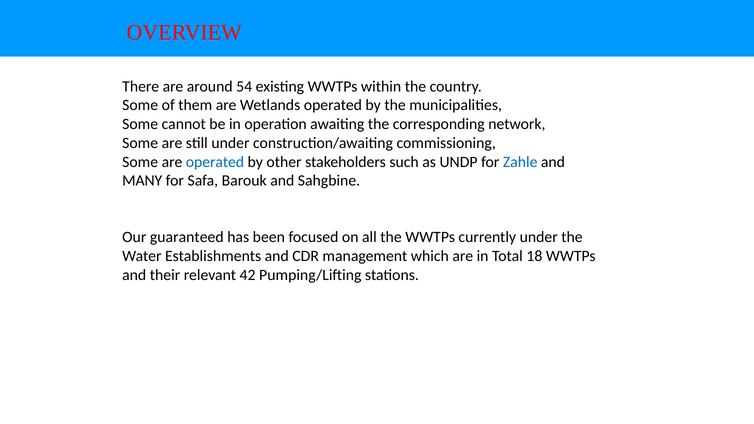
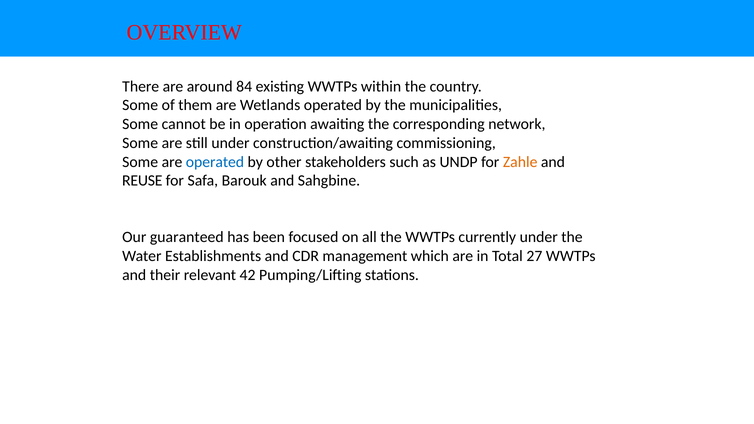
54: 54 -> 84
Zahle colour: blue -> orange
MANY: MANY -> REUSE
18: 18 -> 27
